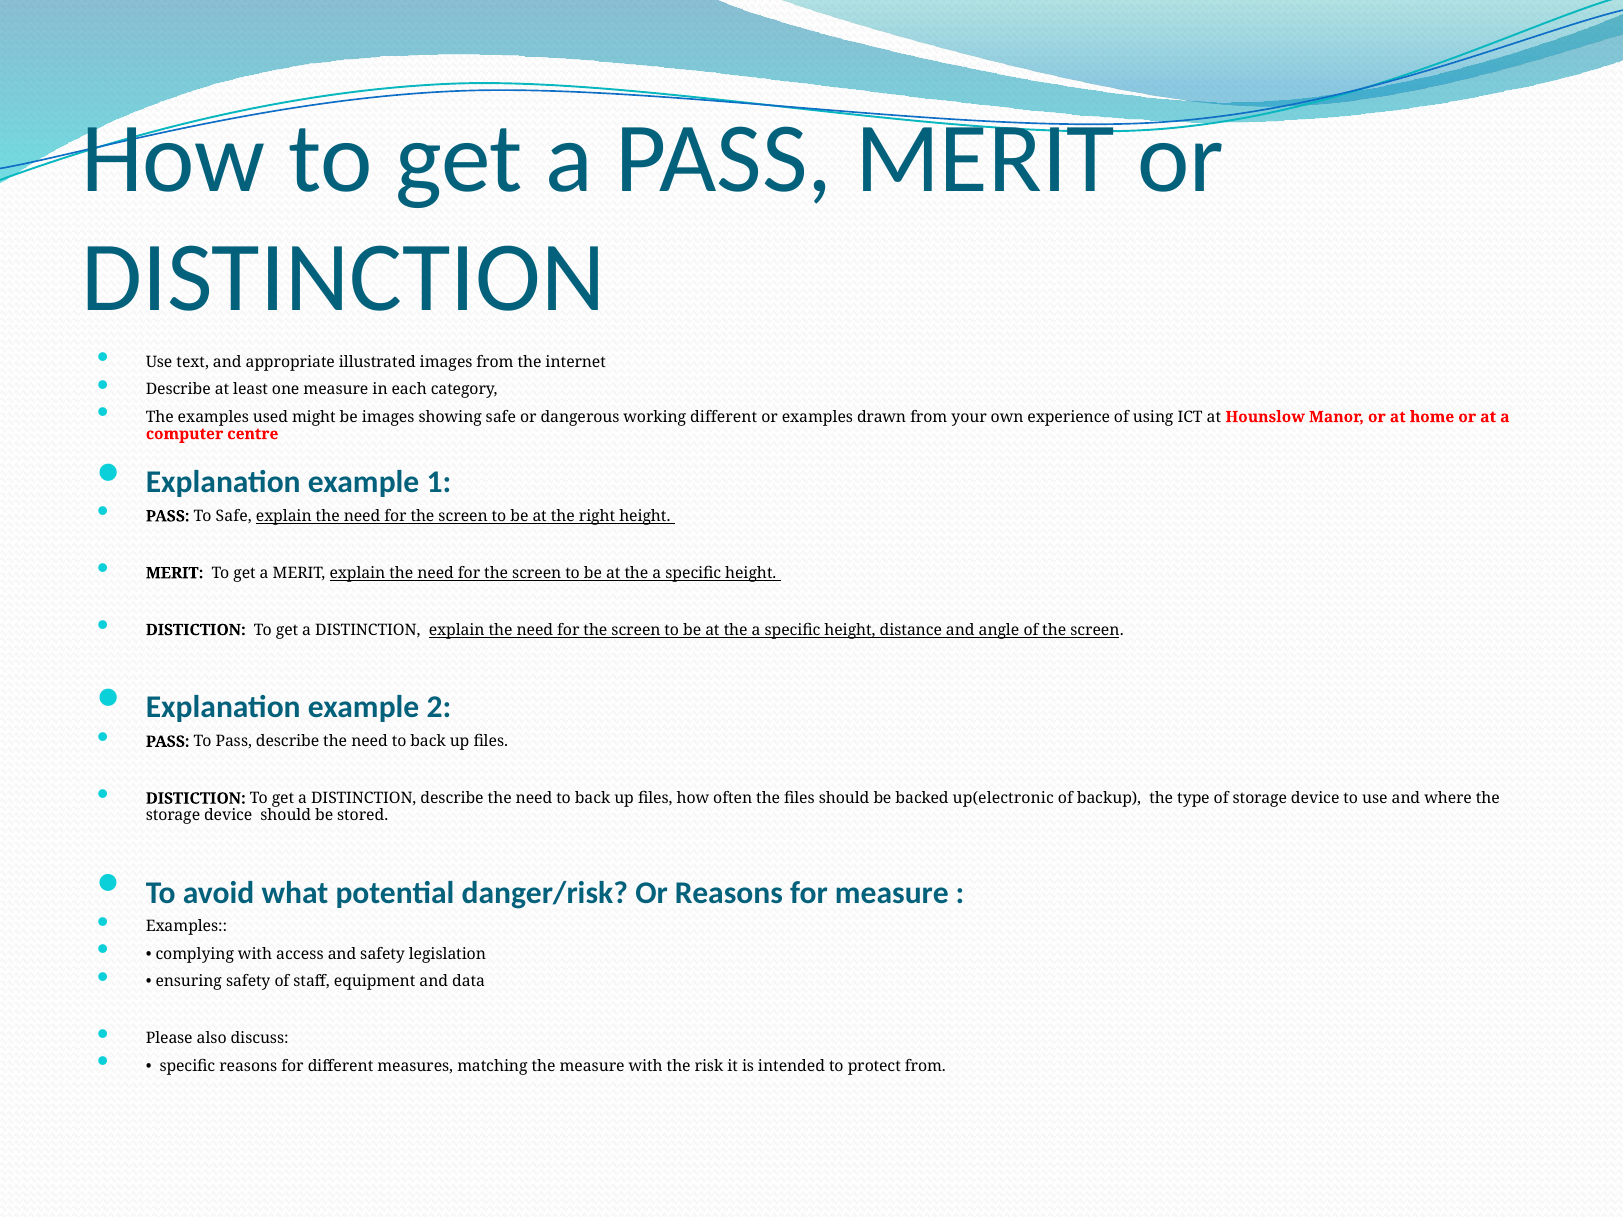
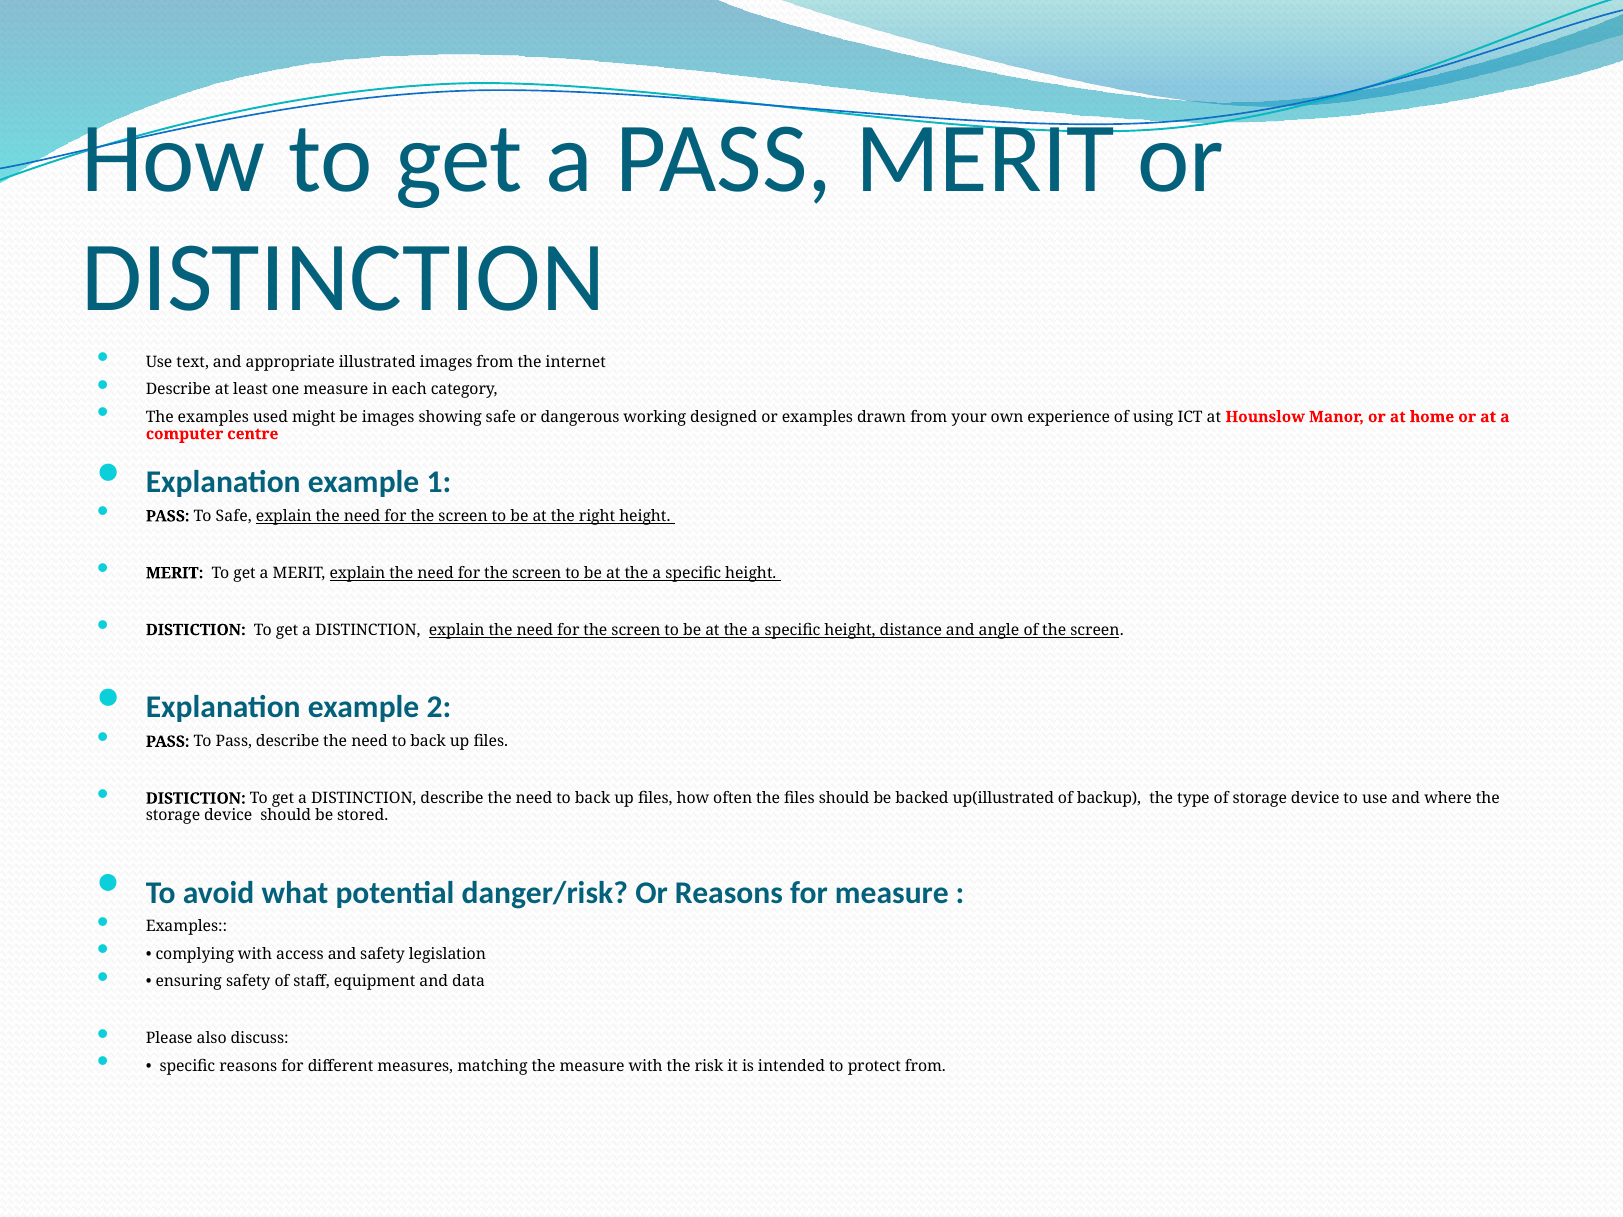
working different: different -> designed
up(electronic: up(electronic -> up(illustrated
